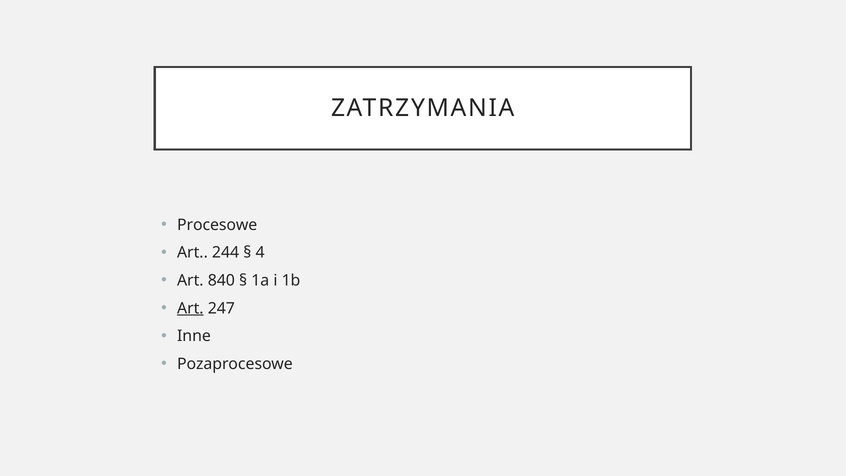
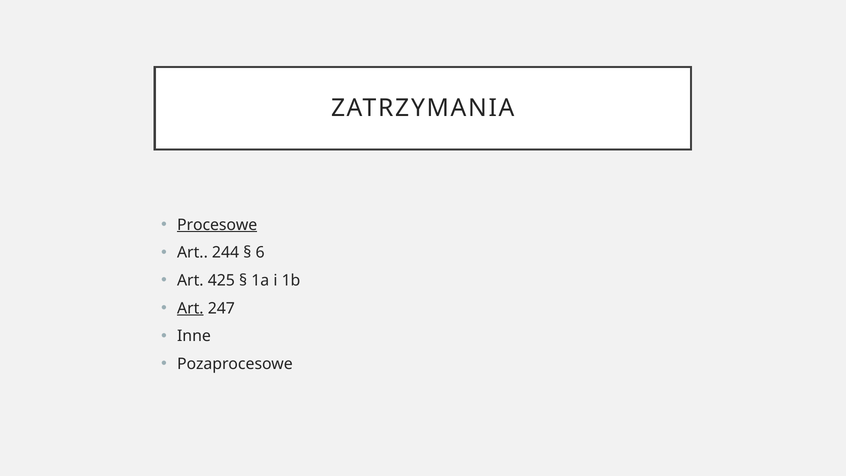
Procesowe underline: none -> present
4: 4 -> 6
840: 840 -> 425
